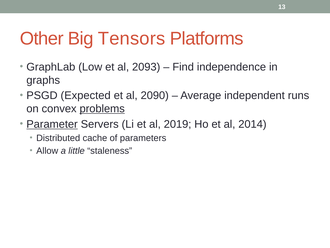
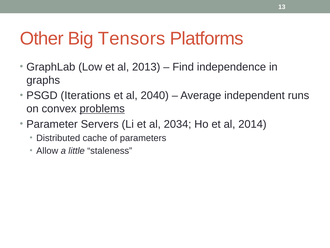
2093: 2093 -> 2013
Expected: Expected -> Iterations
2090: 2090 -> 2040
Parameter underline: present -> none
2019: 2019 -> 2034
